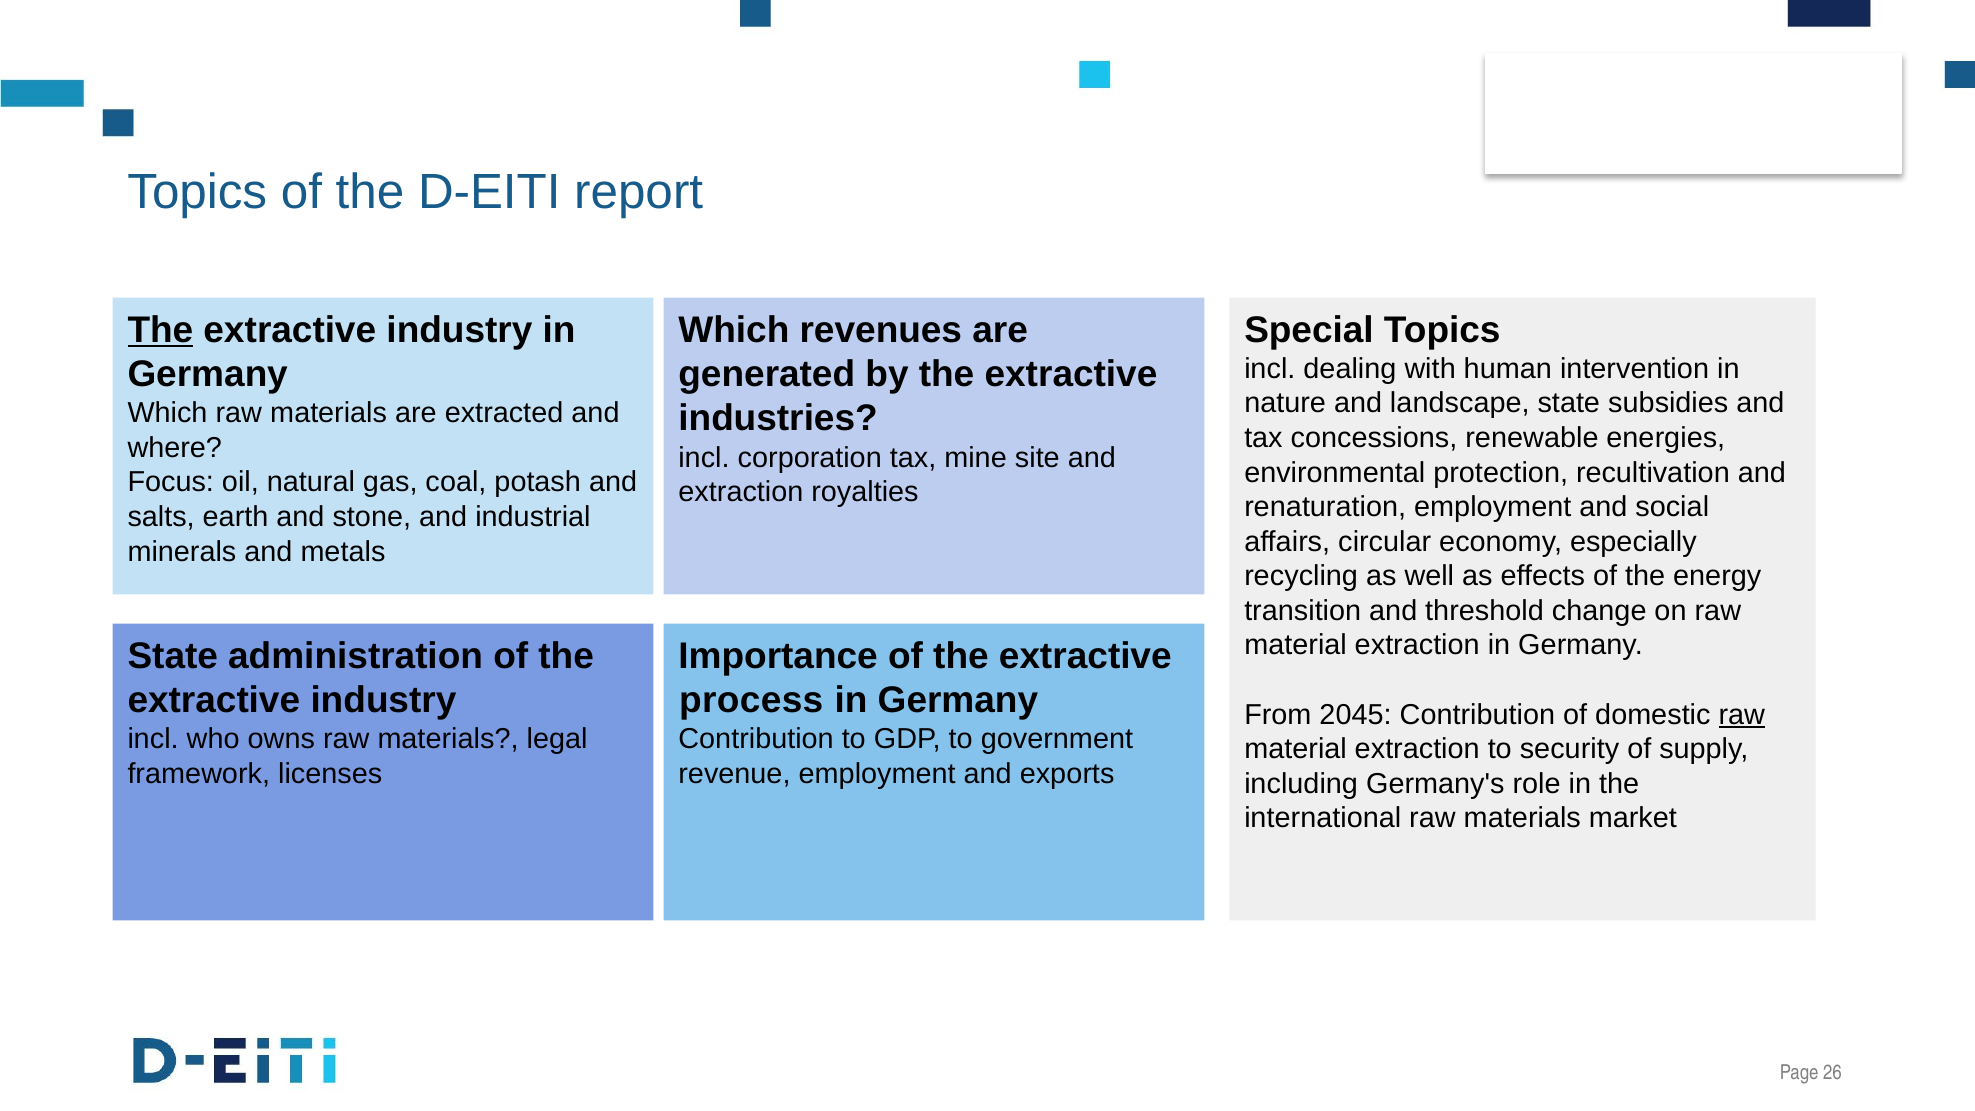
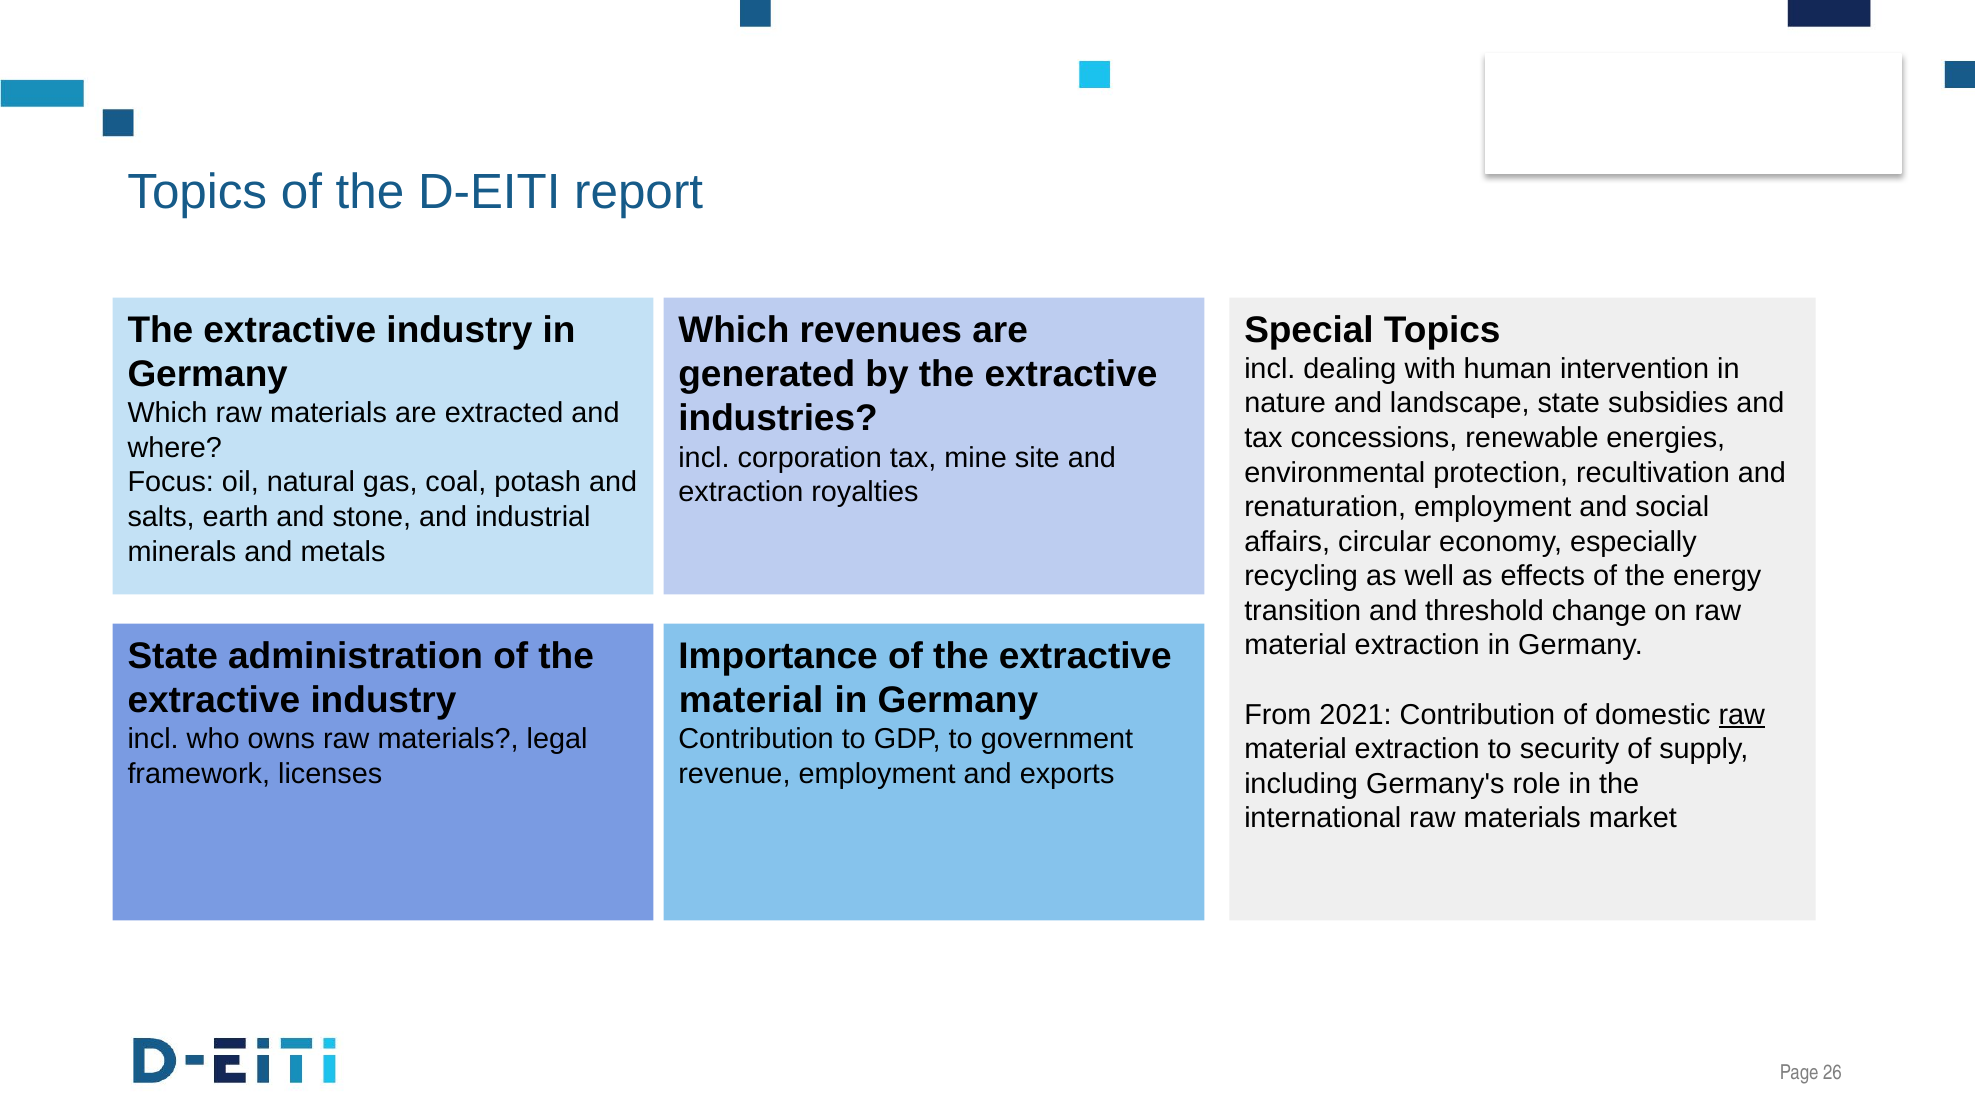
The at (160, 330) underline: present -> none
process at (751, 700): process -> material
2045: 2045 -> 2021
